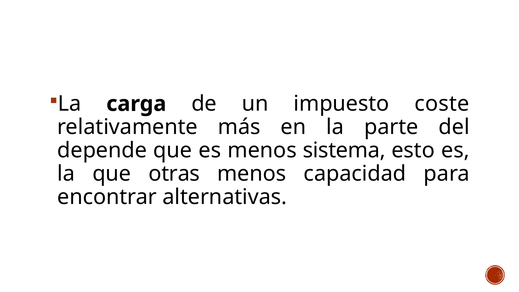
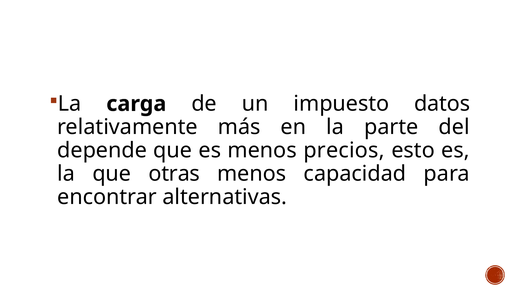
coste: coste -> datos
sistema: sistema -> precios
